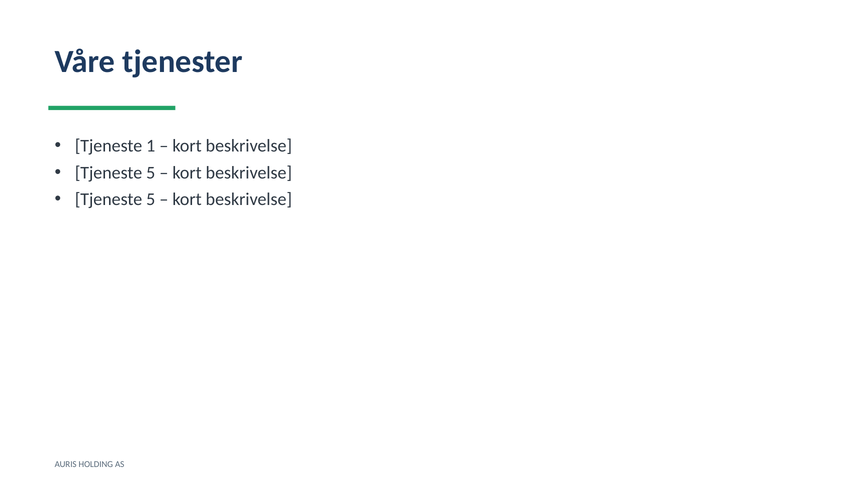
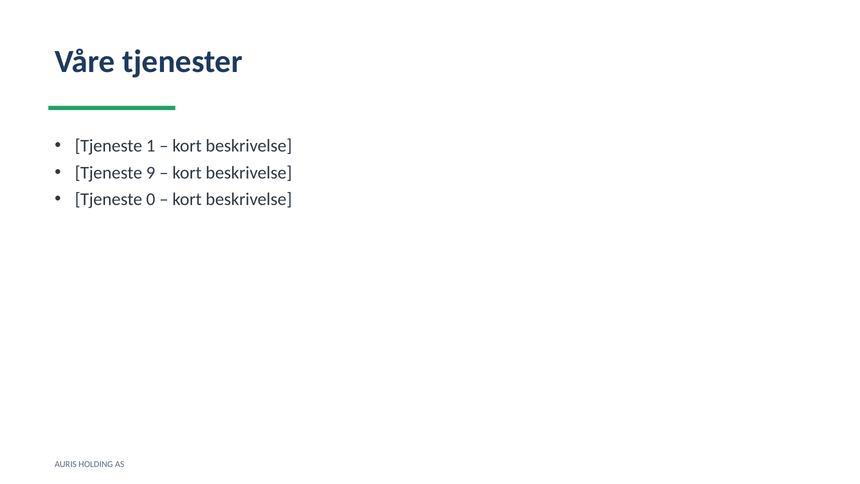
5 at (151, 173): 5 -> 9
5 at (151, 199): 5 -> 0
